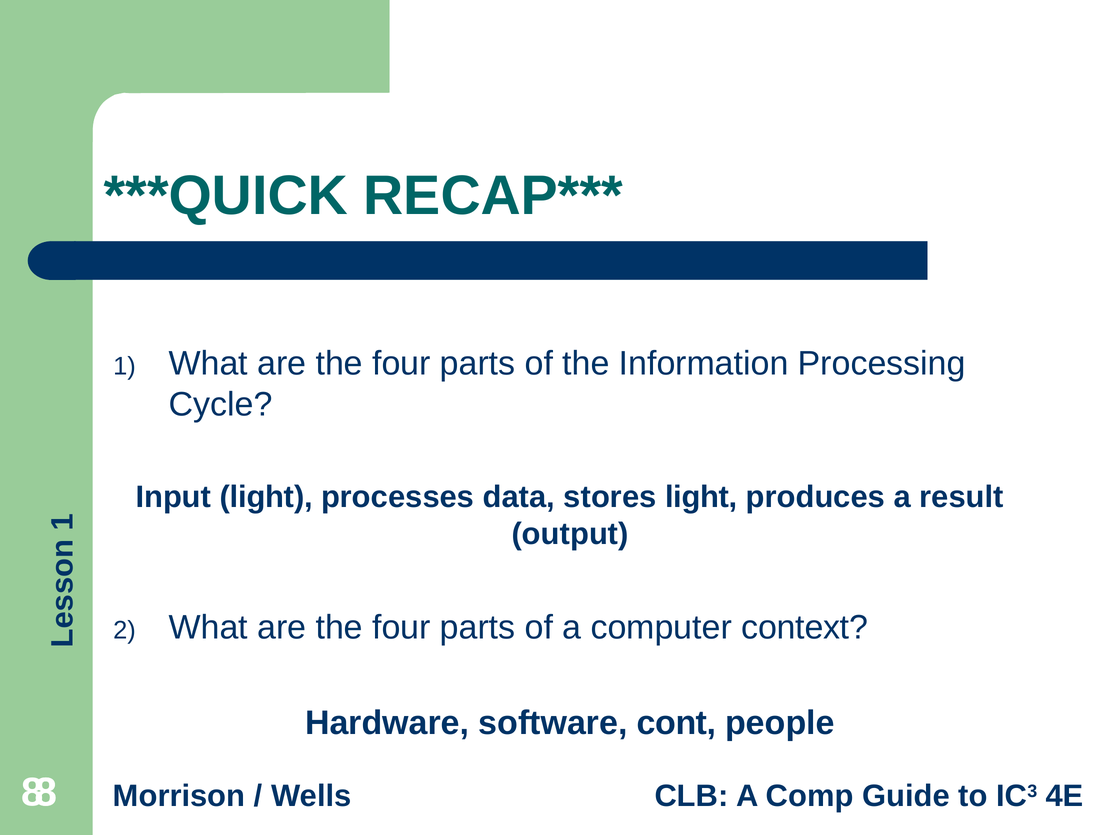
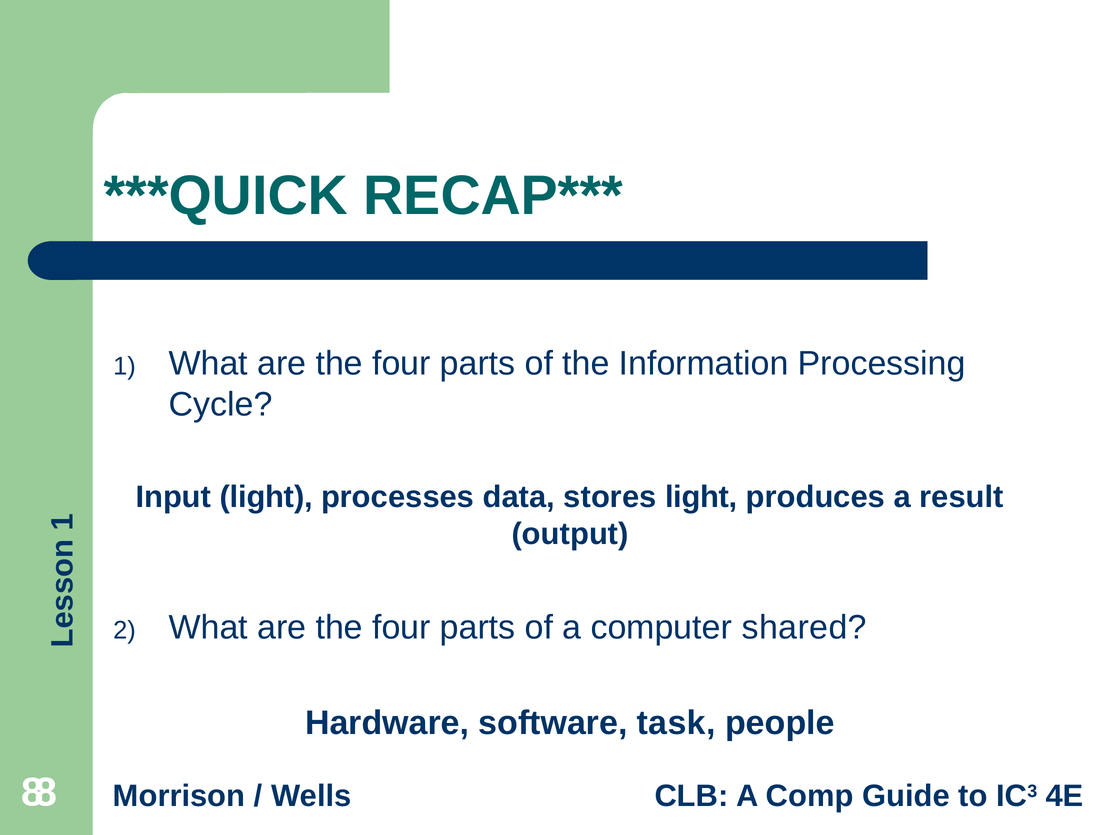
context: context -> shared
cont: cont -> task
